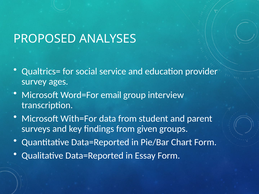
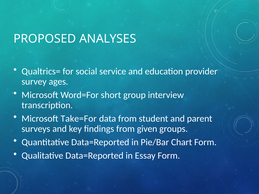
email: email -> short
With=For: With=For -> Take=For
